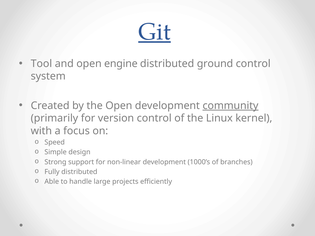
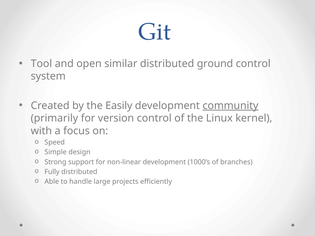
Git underline: present -> none
engine: engine -> similar
the Open: Open -> Easily
